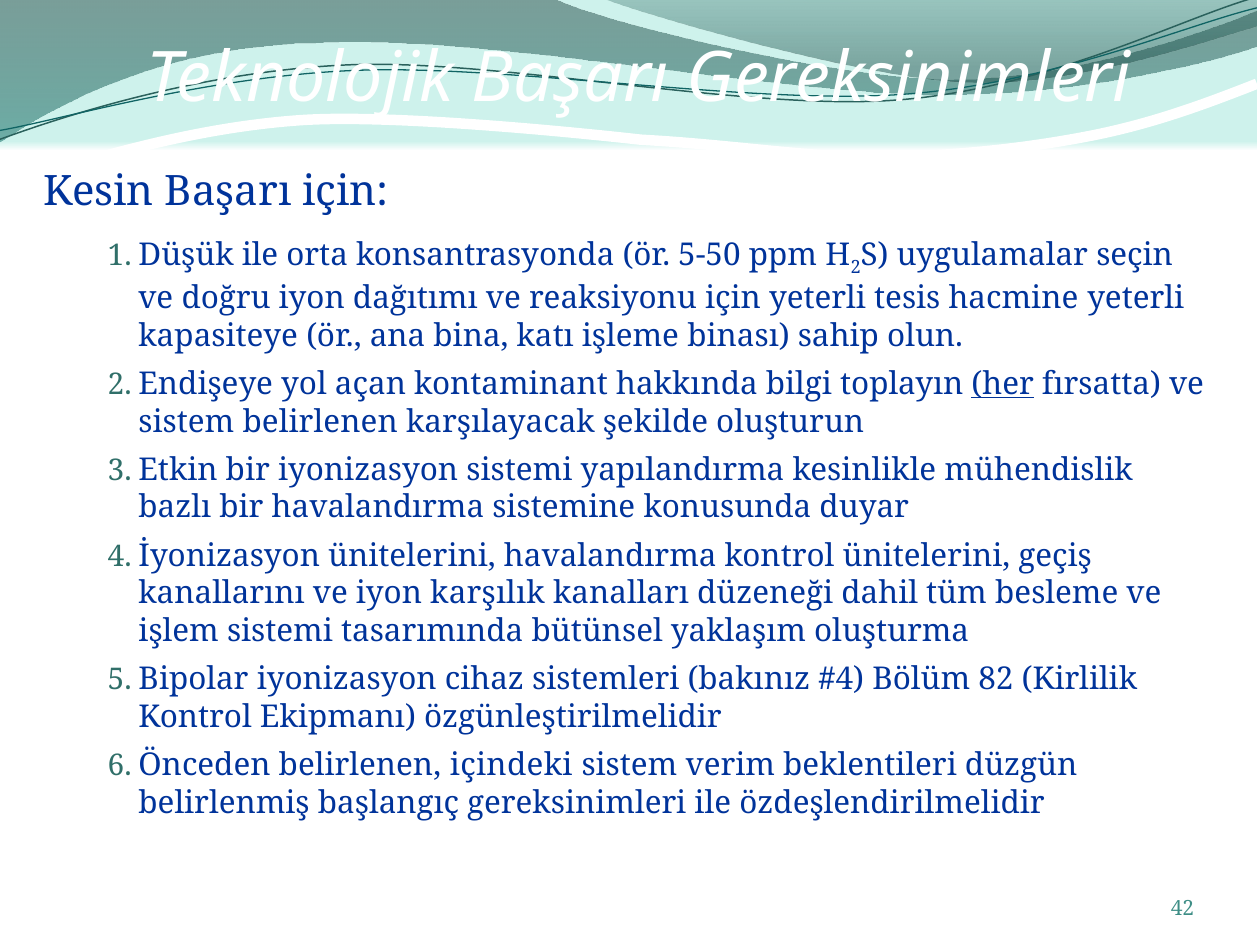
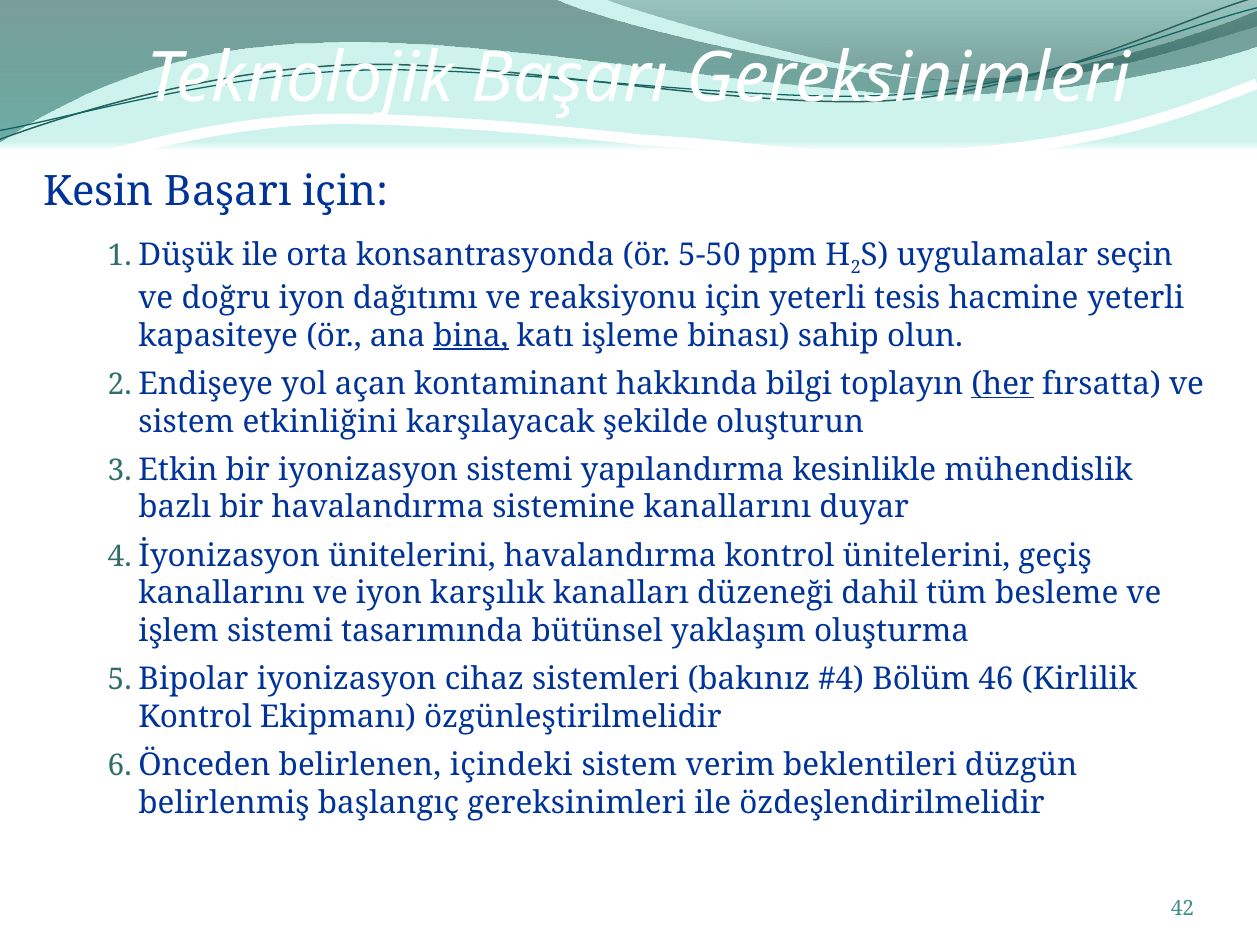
bina underline: none -> present
sistem belirlenen: belirlenen -> etkinliğini
sistemine konusunda: konusunda -> kanallarını
82: 82 -> 46
